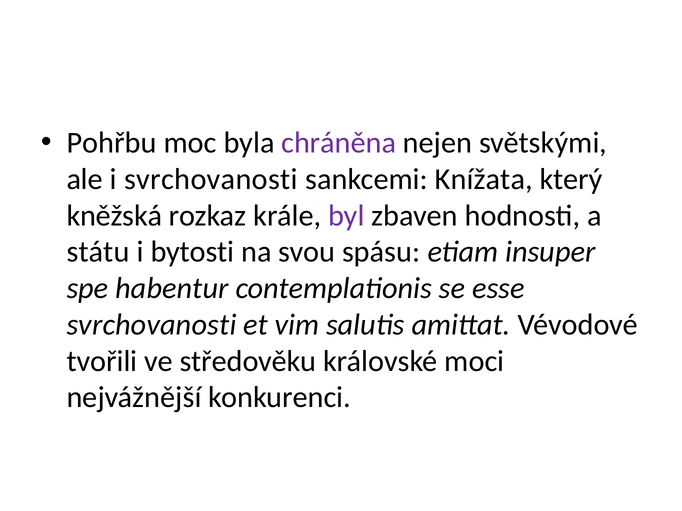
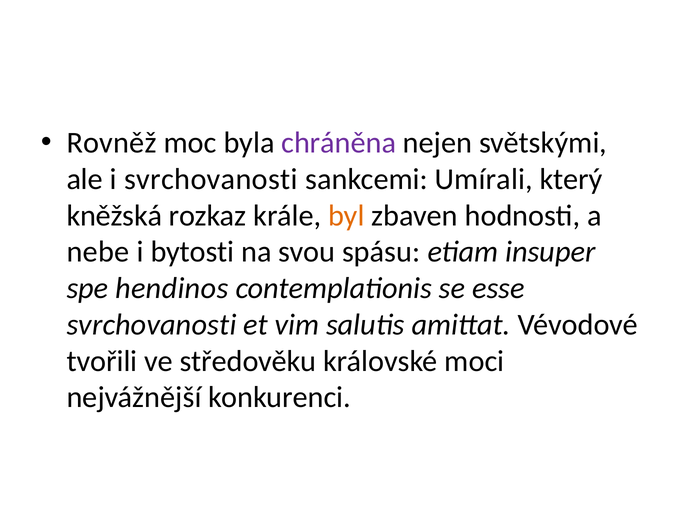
Pohřbu: Pohřbu -> Rovněž
Knížata: Knížata -> Umírali
byl colour: purple -> orange
státu: státu -> nebe
habentur: habentur -> hendinos
